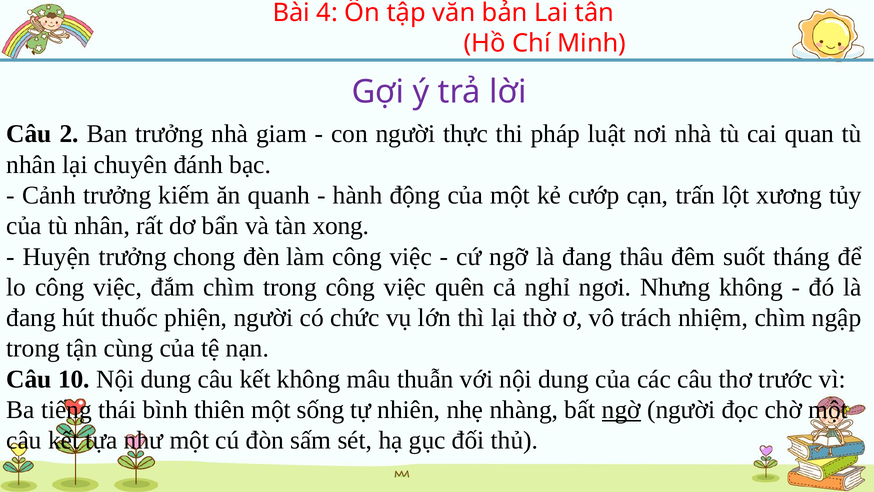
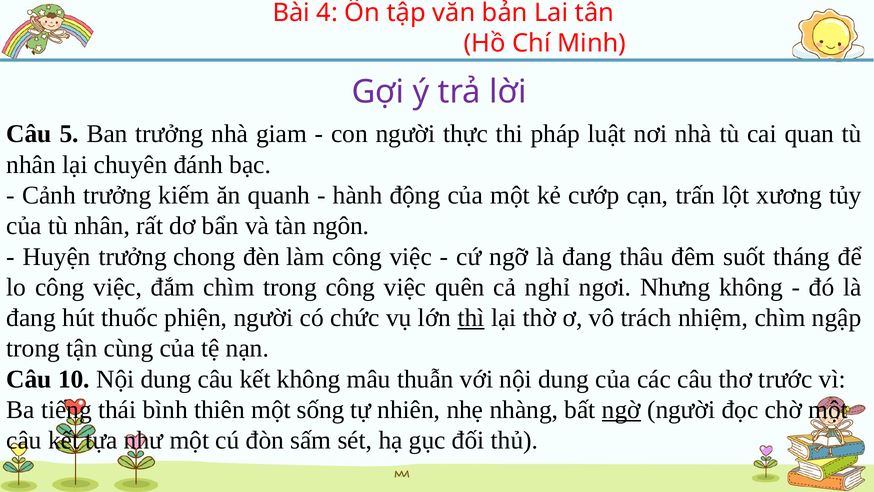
2: 2 -> 5
xong: xong -> ngôn
thì underline: none -> present
